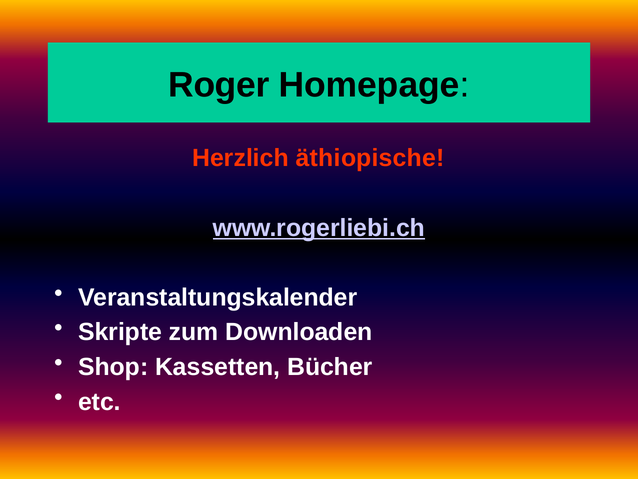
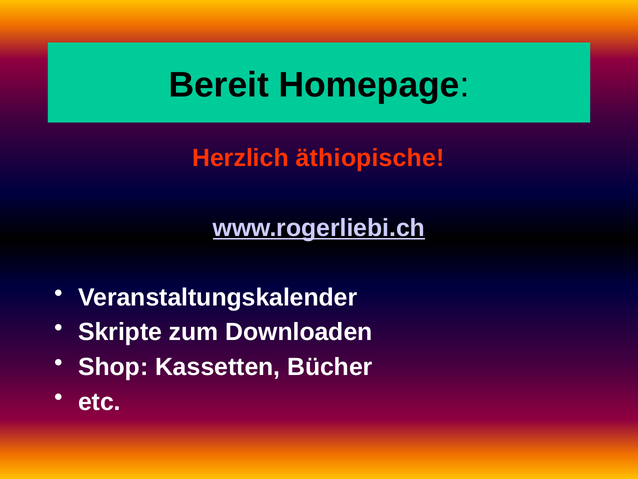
Roger: Roger -> Bereit
